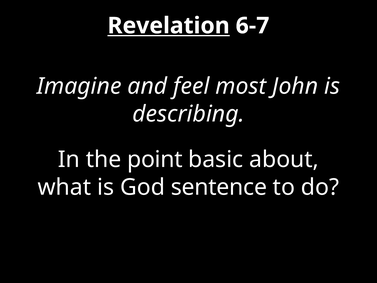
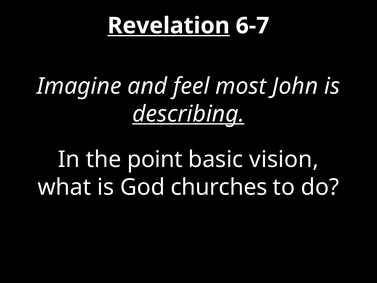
describing underline: none -> present
about: about -> vision
sentence: sentence -> churches
